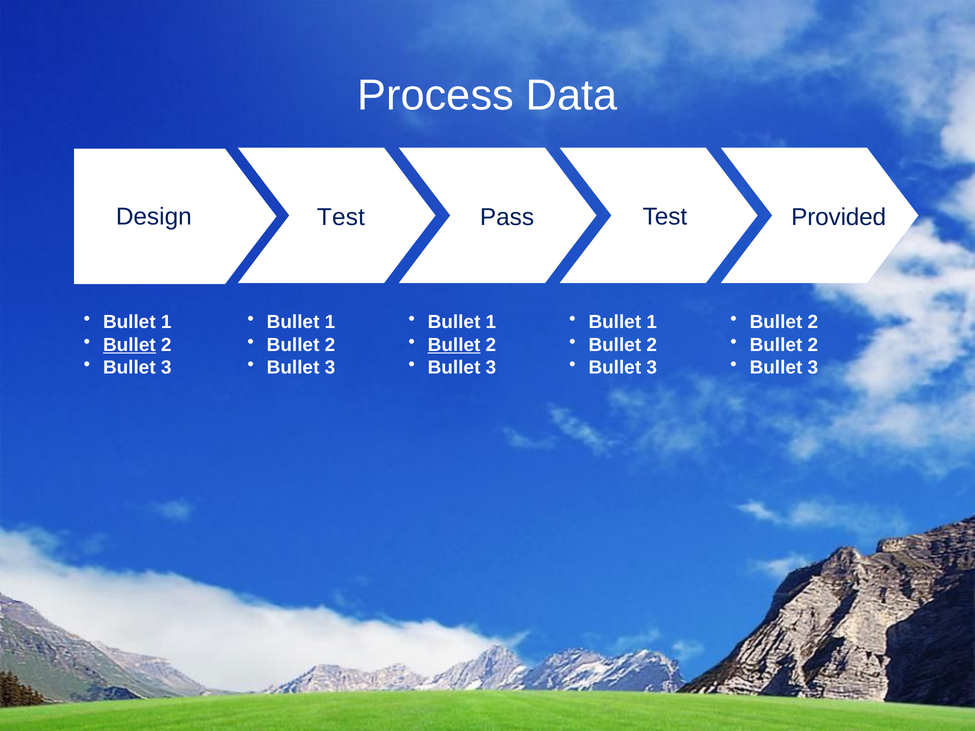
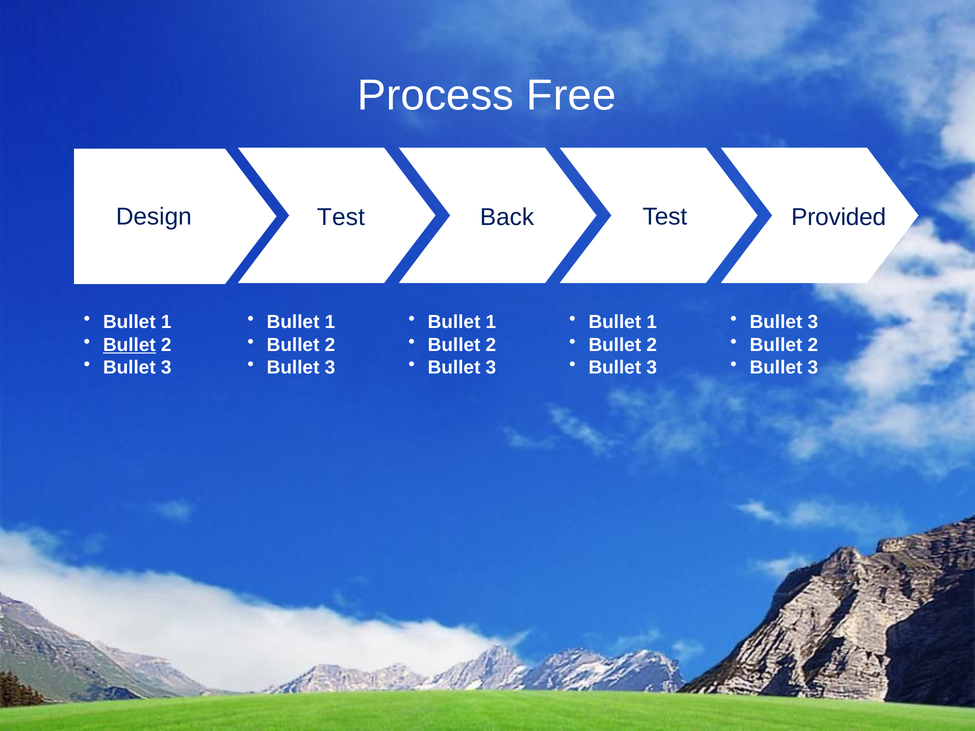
Data: Data -> Free
Pass: Pass -> Back
2 at (813, 322): 2 -> 3
Bullet at (454, 345) underline: present -> none
